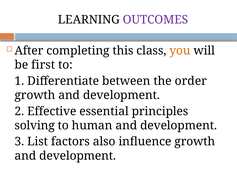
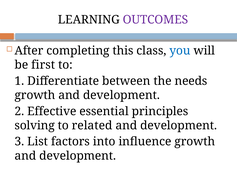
you colour: orange -> blue
order: order -> needs
human: human -> related
also: also -> into
